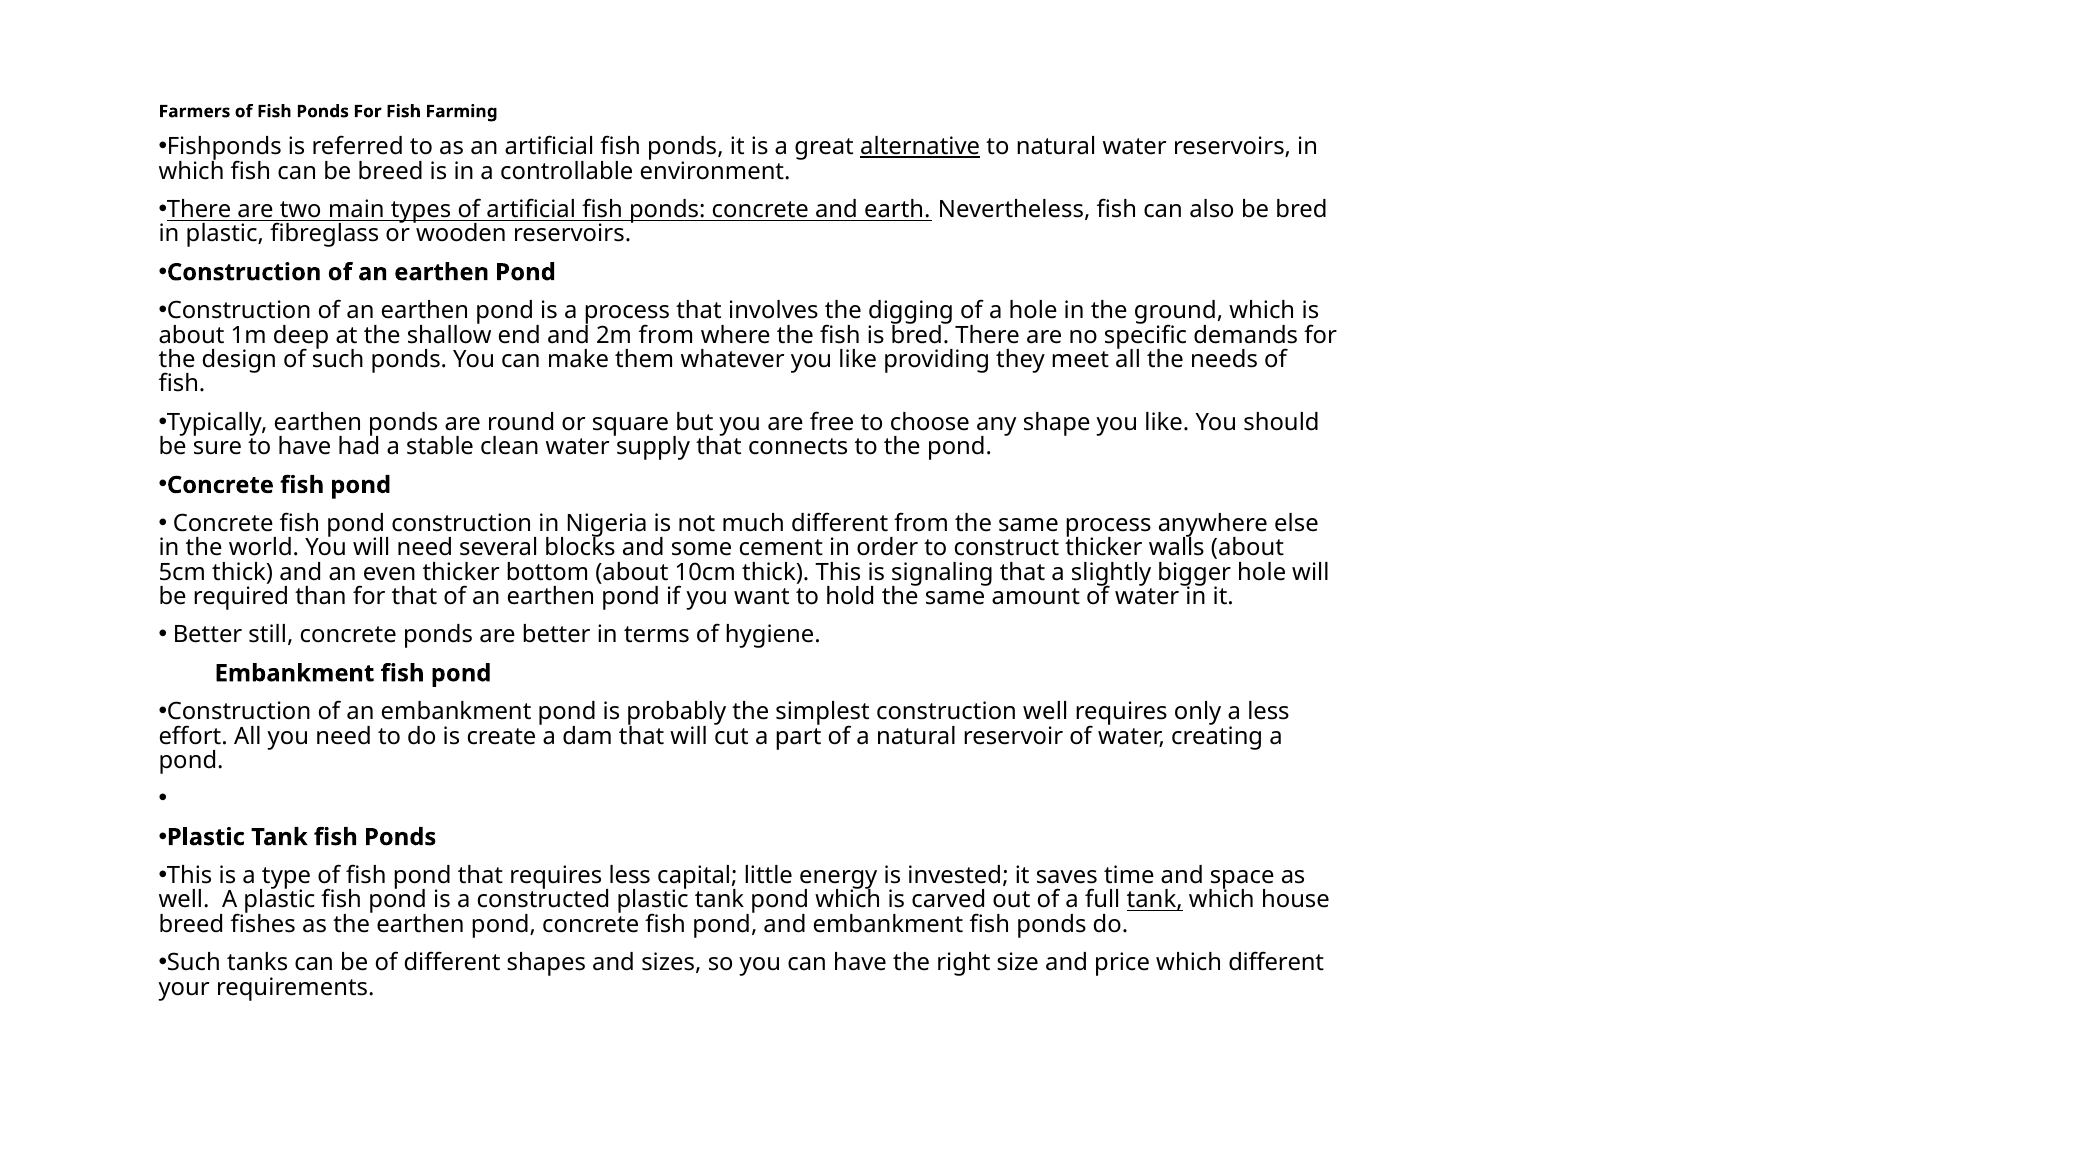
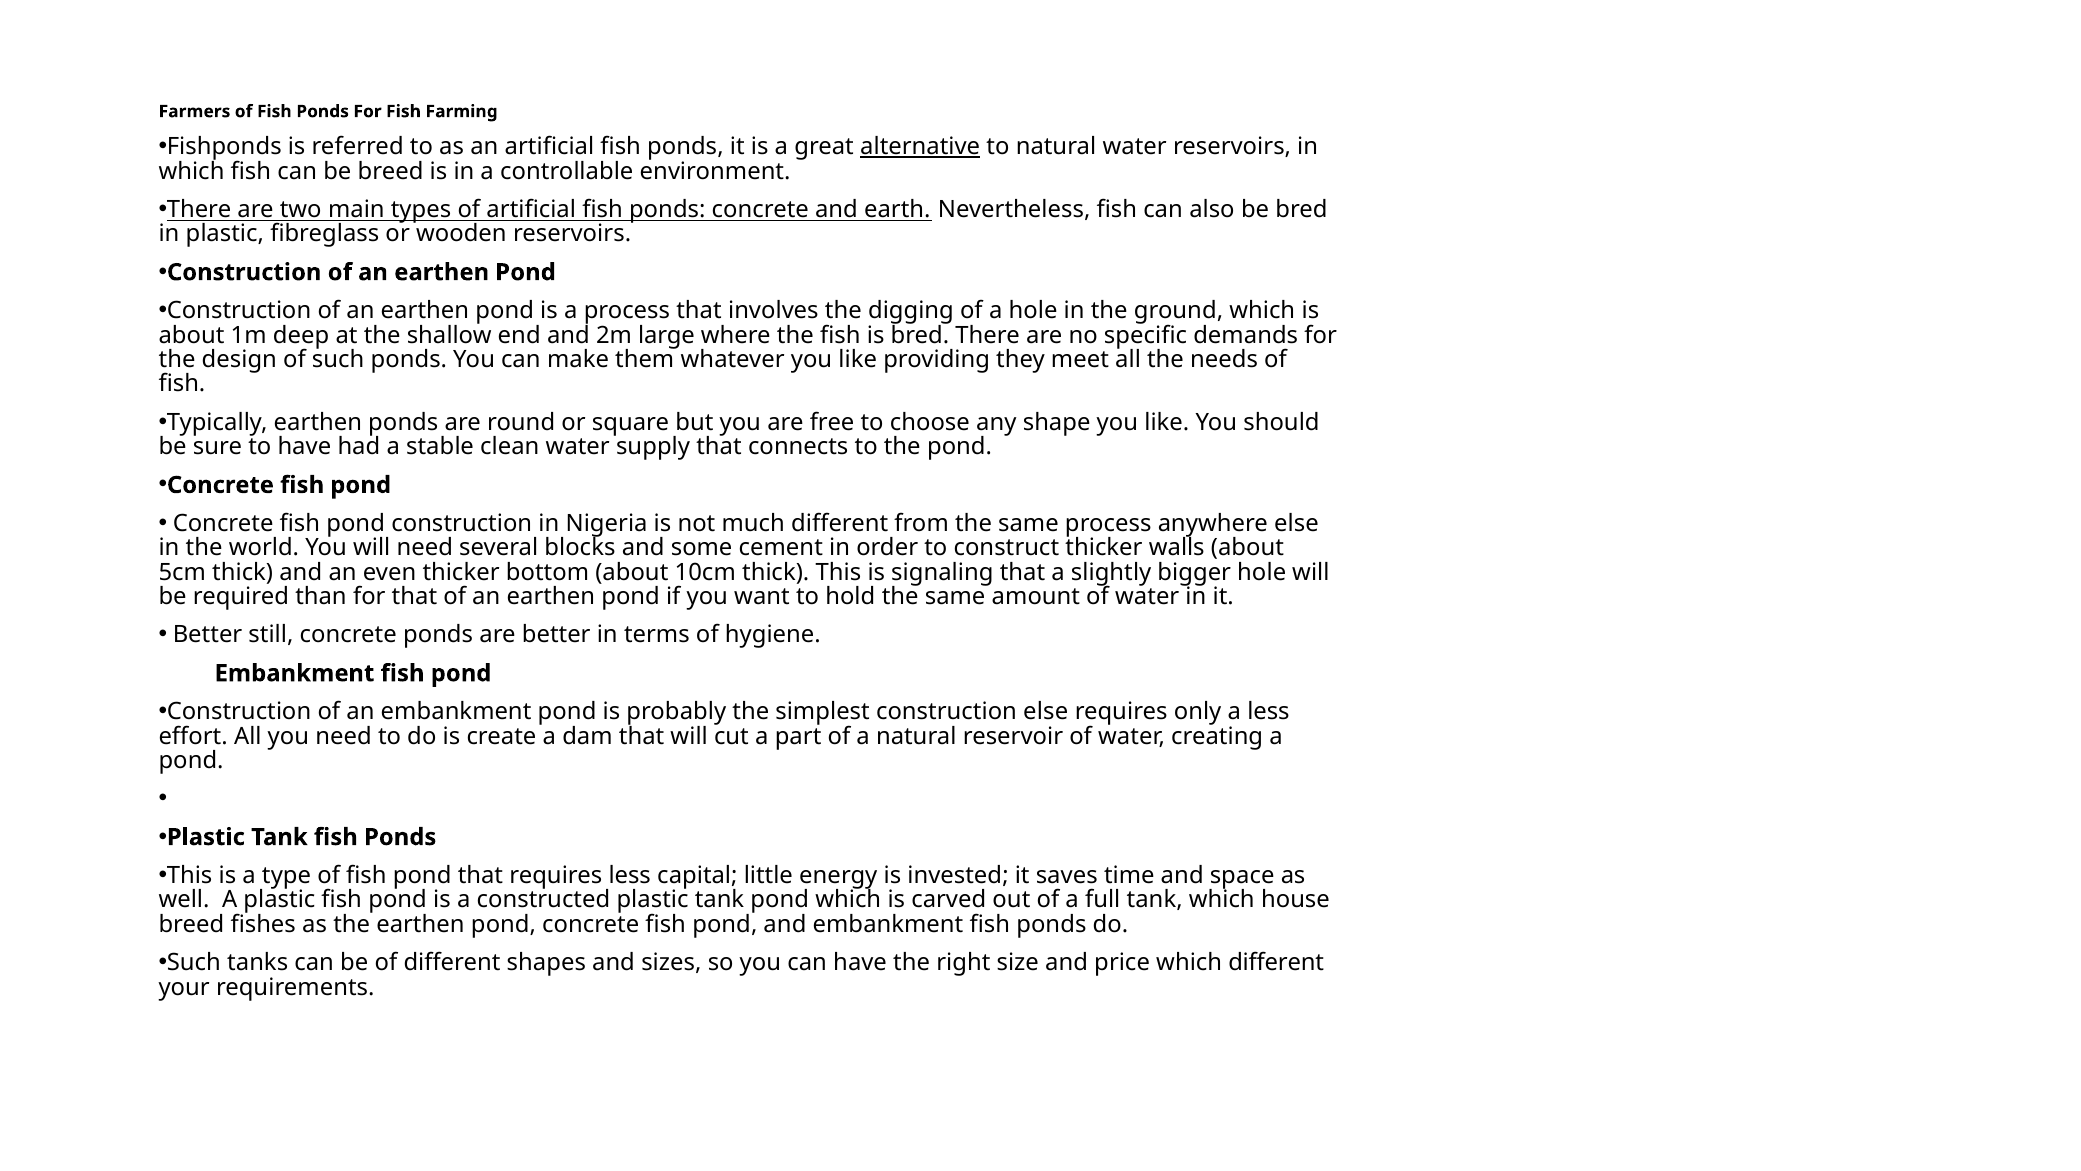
2m from: from -> large
construction well: well -> else
tank at (1155, 900) underline: present -> none
